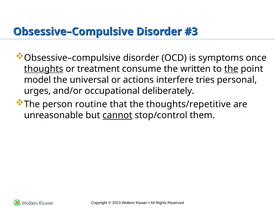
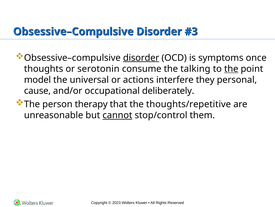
disorder at (141, 58) underline: none -> present
thoughts underline: present -> none
treatment: treatment -> serotonin
written: written -> talking
tries: tries -> they
urges: urges -> cause
routine: routine -> therapy
